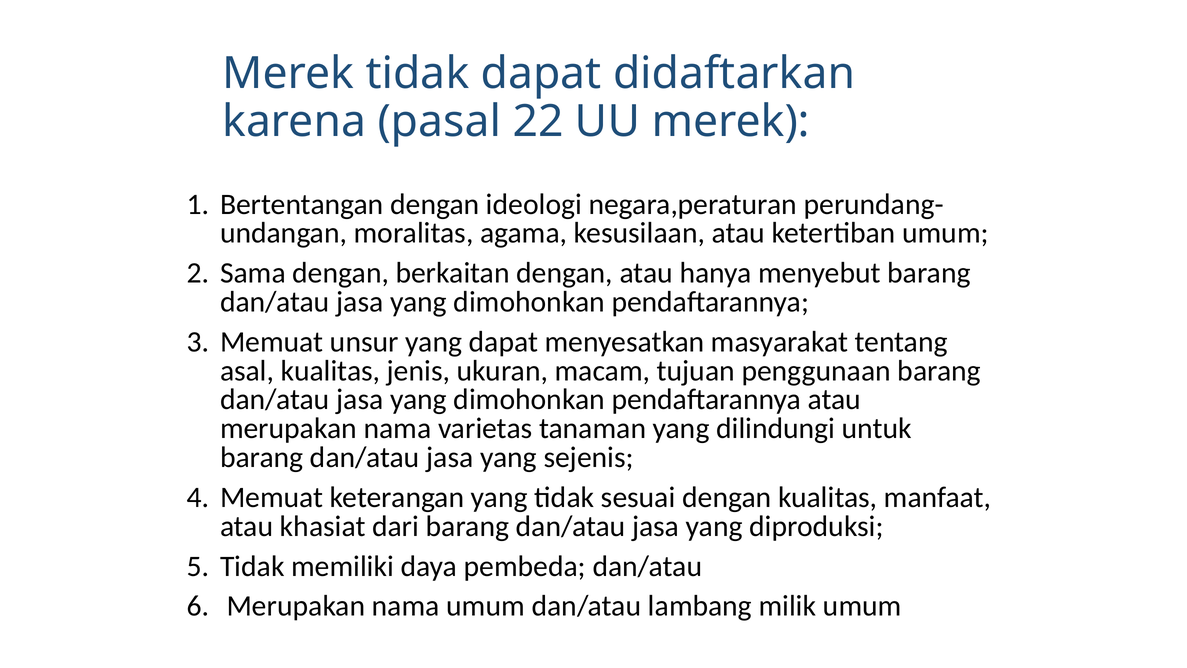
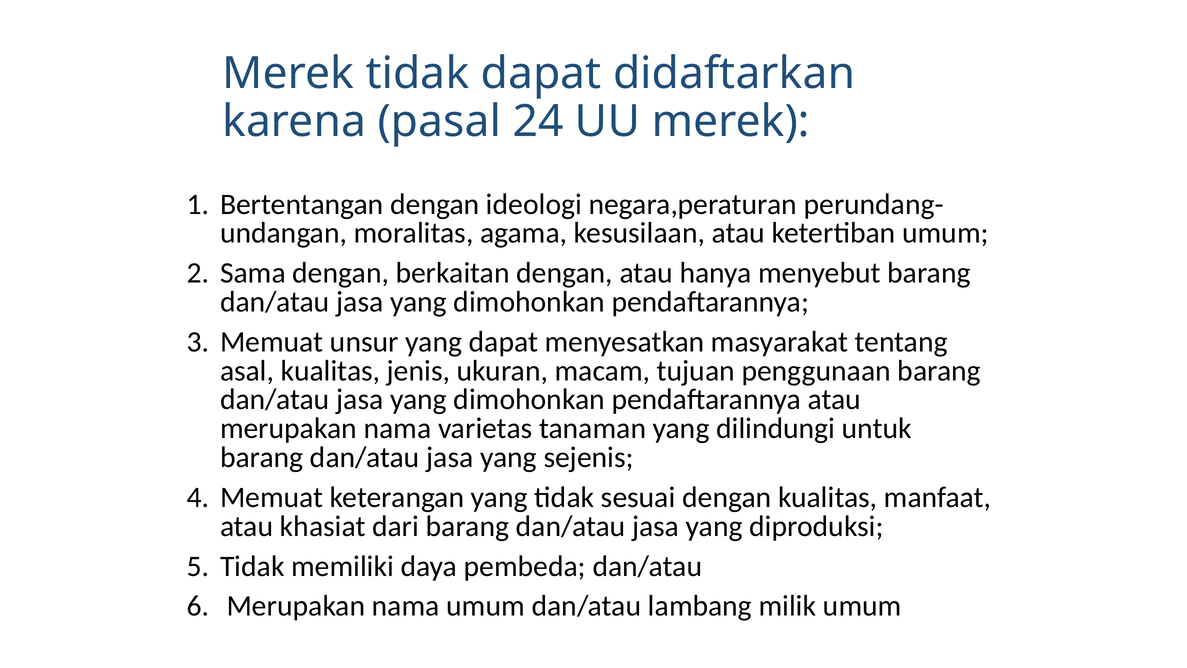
22: 22 -> 24
